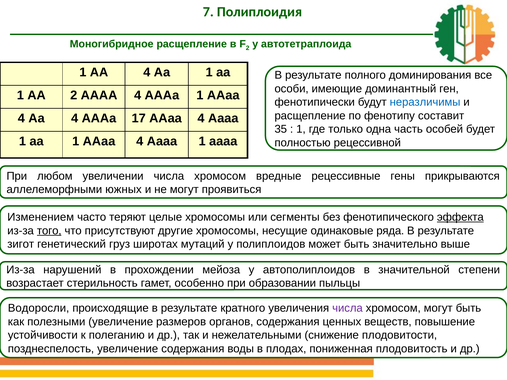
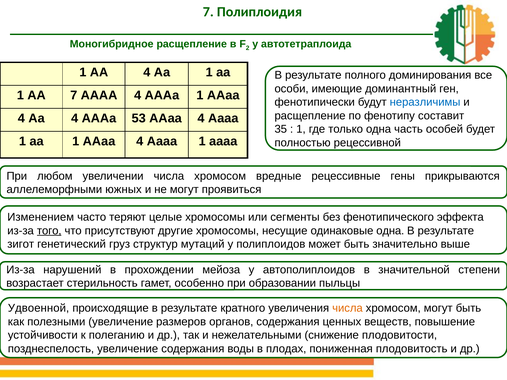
АА 2: 2 -> 7
17: 17 -> 53
эффекта underline: present -> none
одинаковые ряда: ряда -> одна
широтах: широтах -> структур
Водоросли: Водоросли -> Удвоенной
числа at (347, 308) colour: purple -> orange
